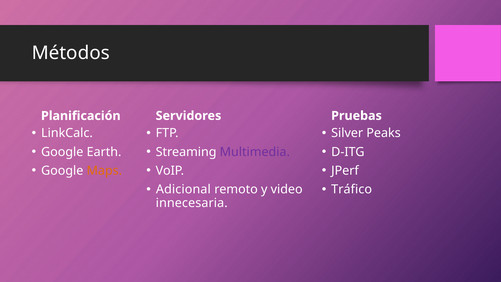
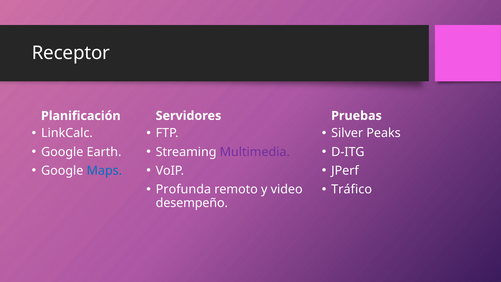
Métodos: Métodos -> Receptor
Maps colour: orange -> blue
Adicional: Adicional -> Profunda
innecesaria: innecesaria -> desempeño
